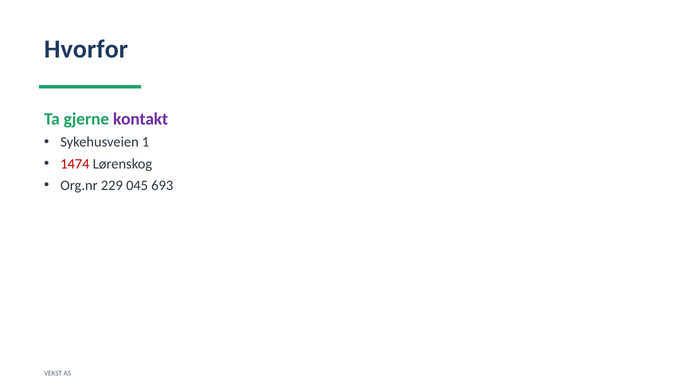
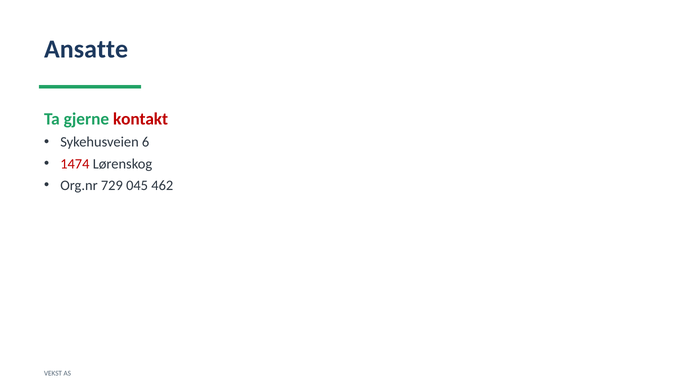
Hvorfor: Hvorfor -> Ansatte
kontakt colour: purple -> red
1: 1 -> 6
229: 229 -> 729
693: 693 -> 462
